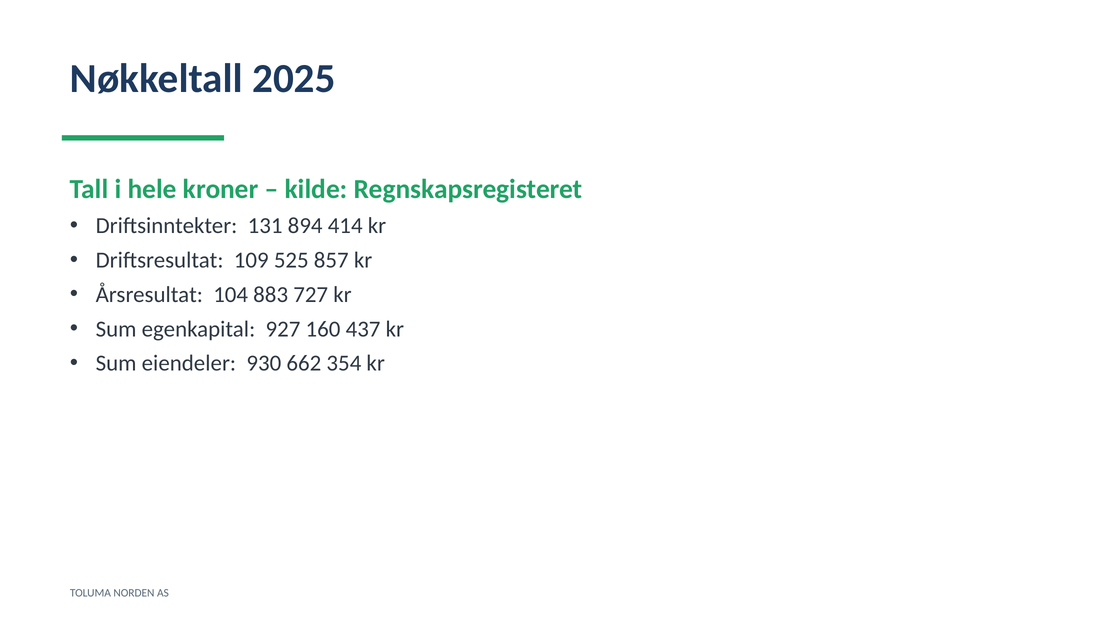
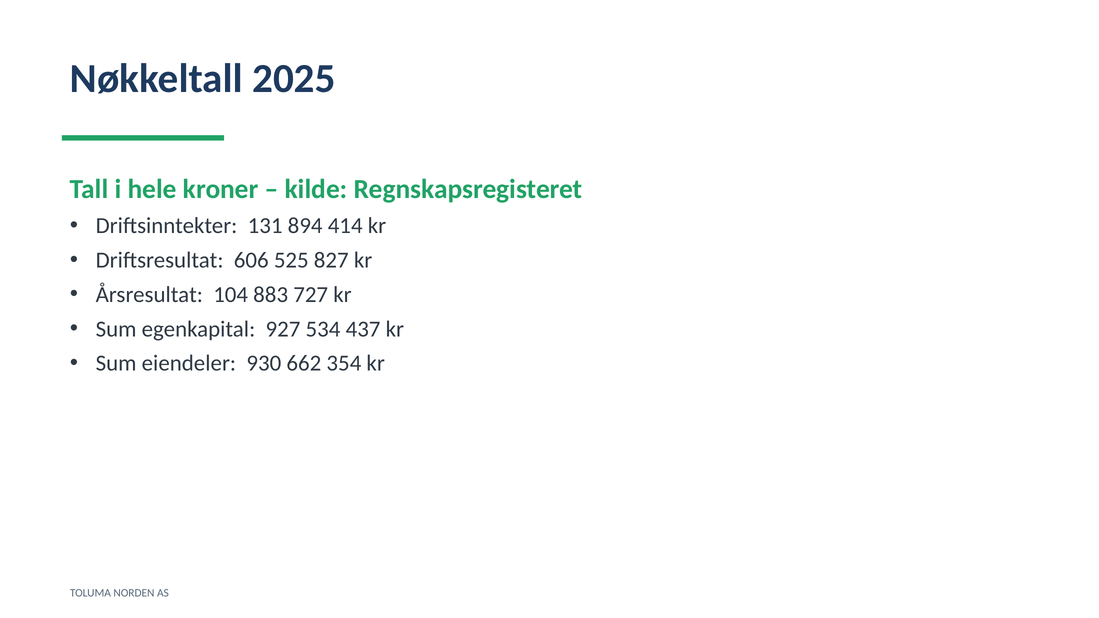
109: 109 -> 606
857: 857 -> 827
160: 160 -> 534
